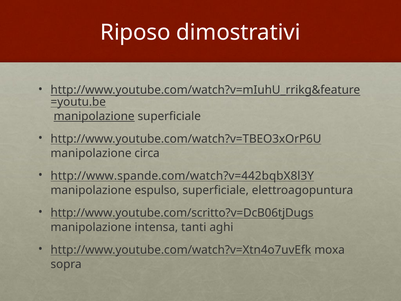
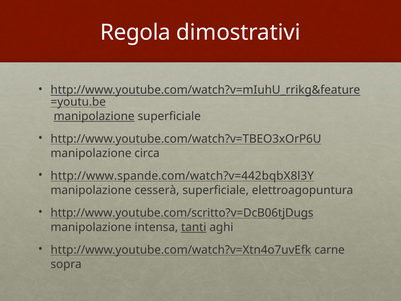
Riposo: Riposo -> Regola
espulso: espulso -> cesserà
tanti underline: none -> present
moxa: moxa -> carne
